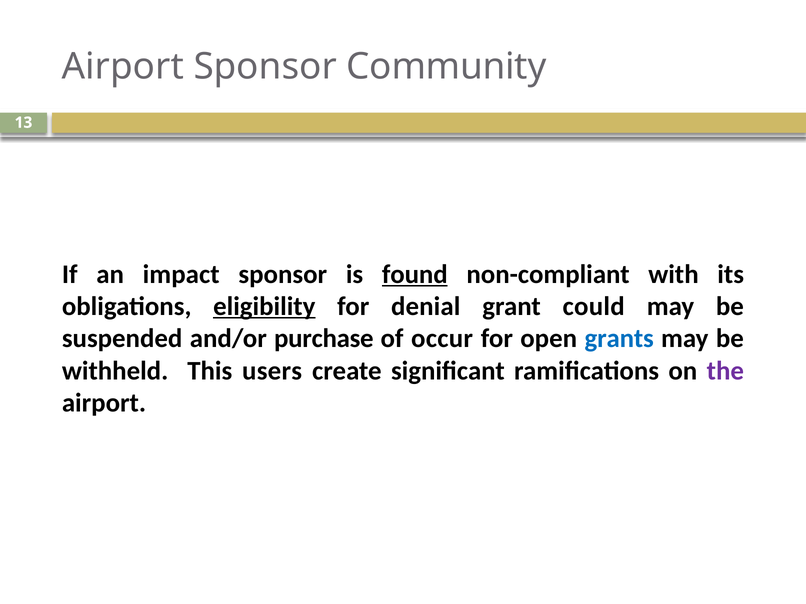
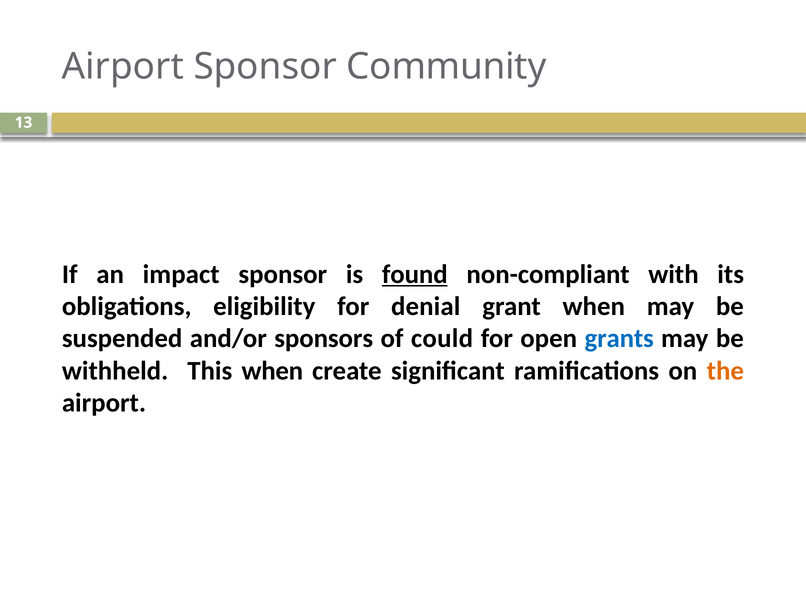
eligibility underline: present -> none
grant could: could -> when
purchase: purchase -> sponsors
occur: occur -> could
This users: users -> when
the colour: purple -> orange
